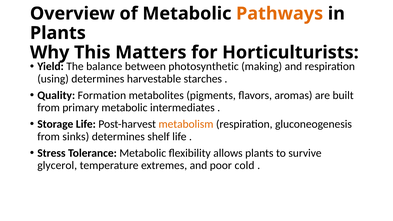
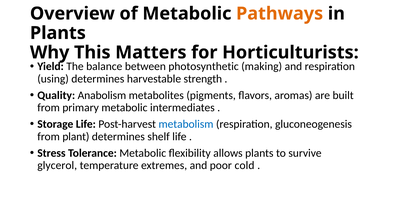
starches: starches -> strength
Formation: Formation -> Anabolism
metabolism colour: orange -> blue
sinks: sinks -> plant
